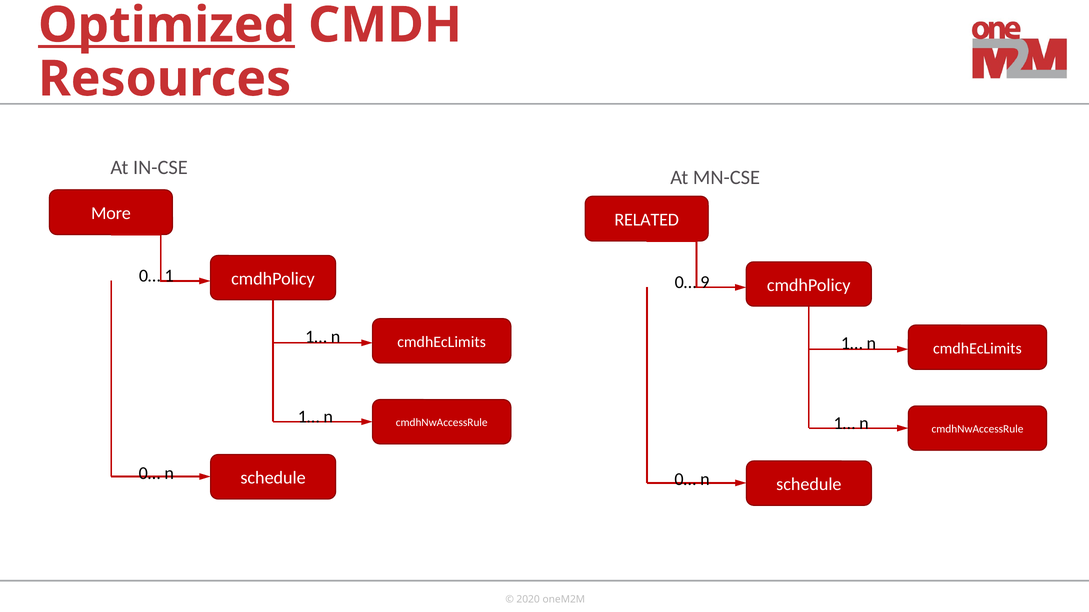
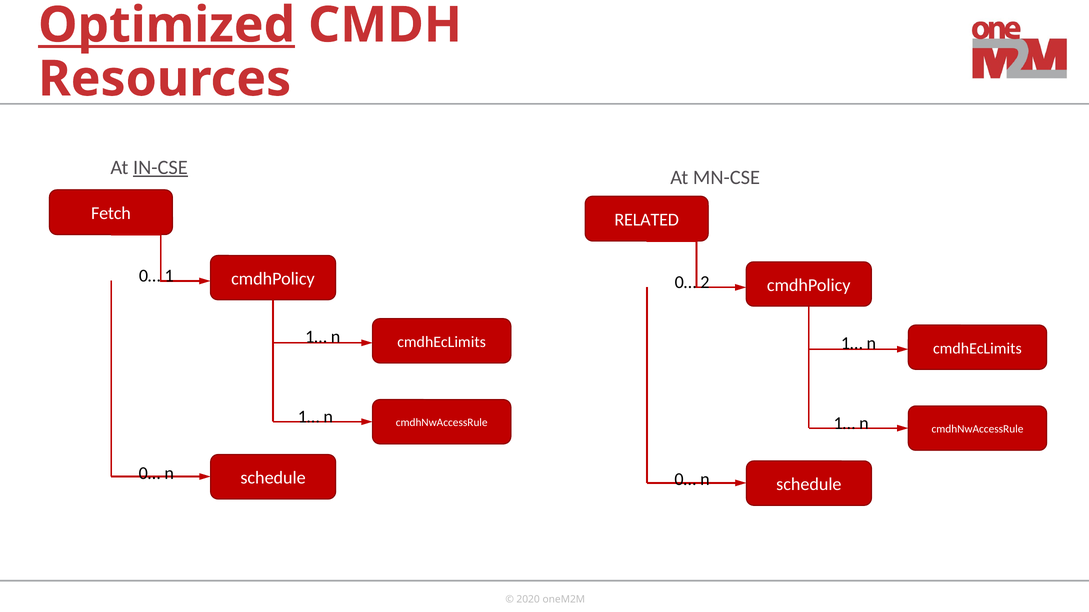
IN-CSE underline: none -> present
More: More -> Fetch
9: 9 -> 2
